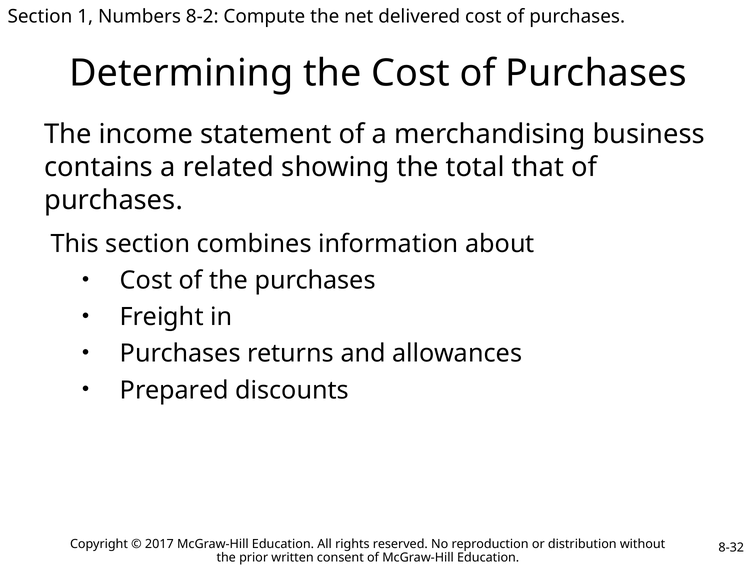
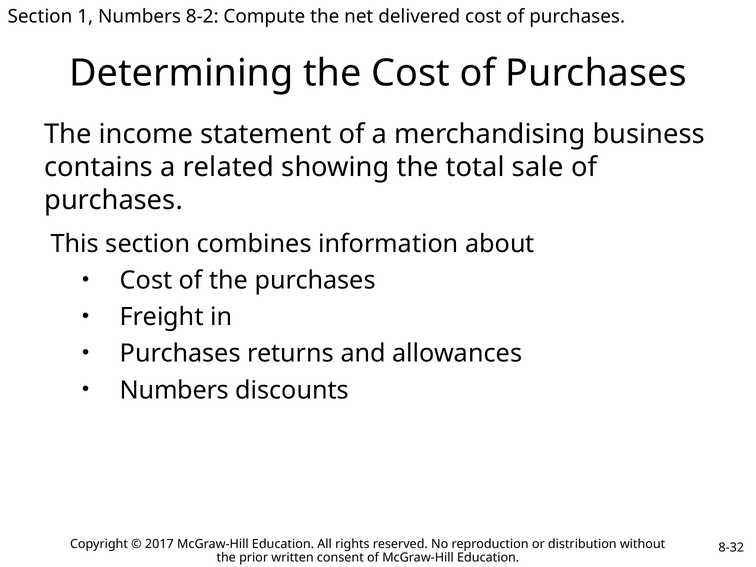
that: that -> sale
Prepared at (174, 390): Prepared -> Numbers
